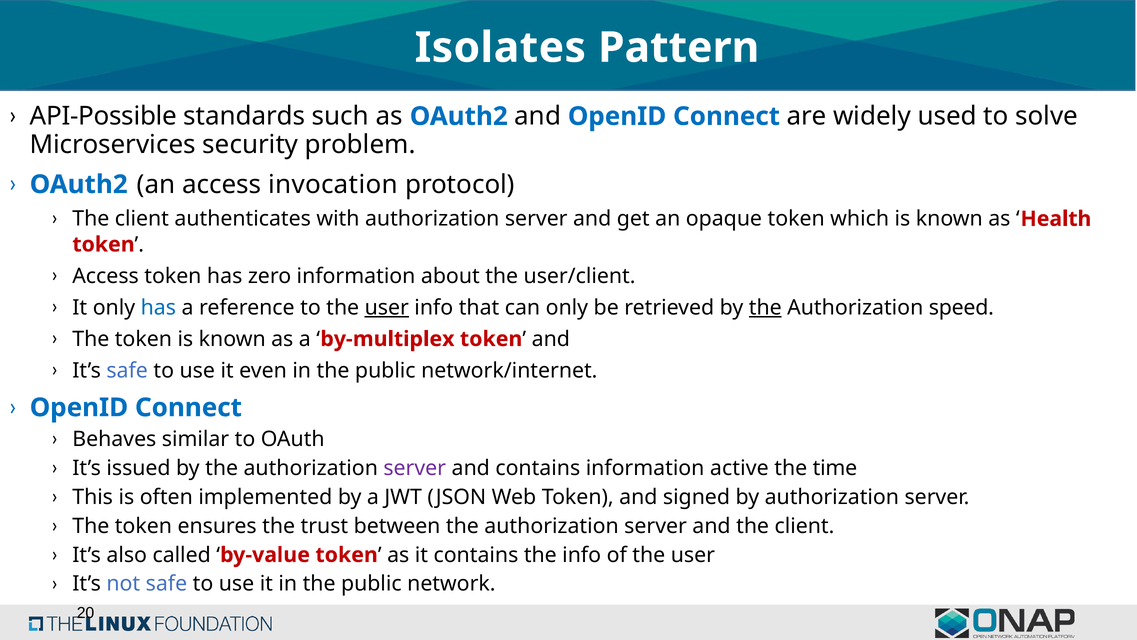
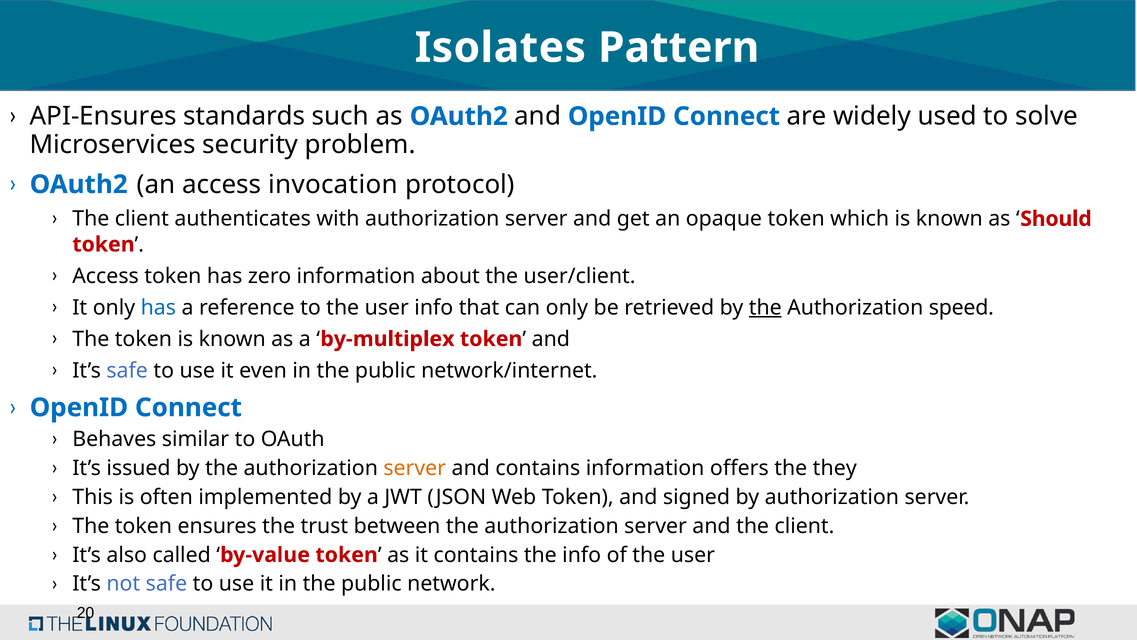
API-Possible: API-Possible -> API-Ensures
Health: Health -> Should
user at (387, 307) underline: present -> none
server at (415, 468) colour: purple -> orange
active: active -> offers
time: time -> they
